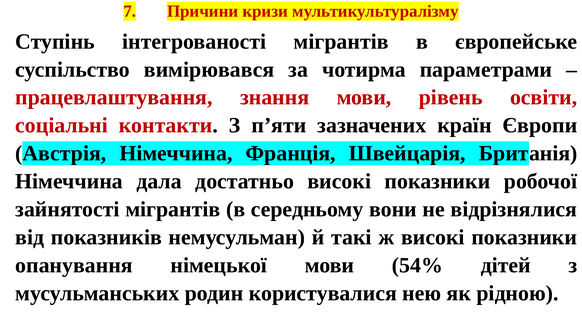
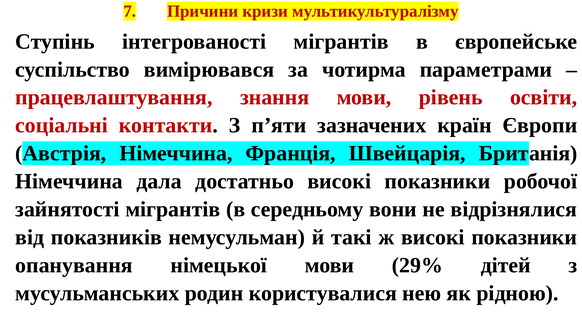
54%: 54% -> 29%
